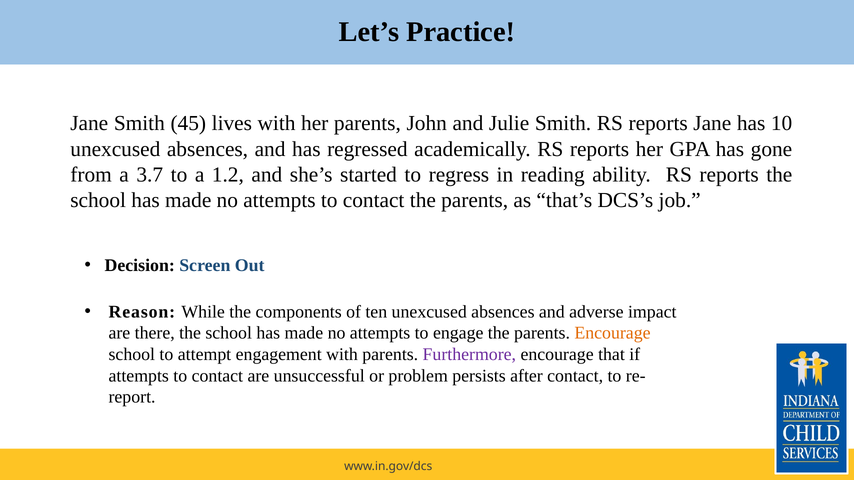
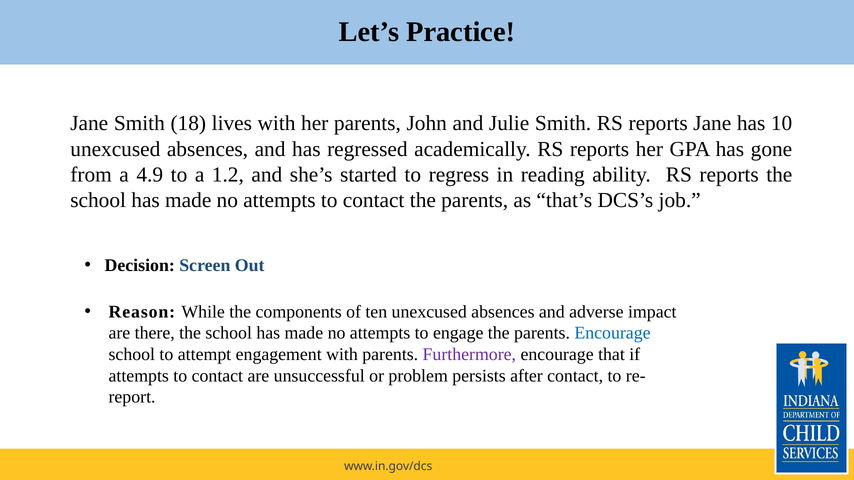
45: 45 -> 18
3.7: 3.7 -> 4.9
Encourage at (612, 333) colour: orange -> blue
